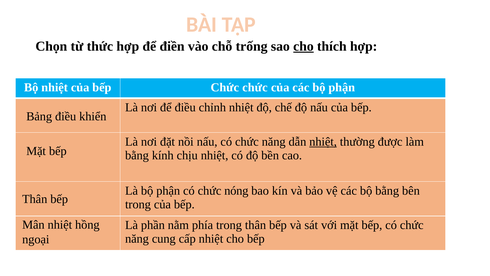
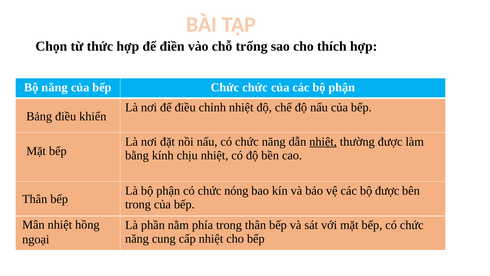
cho at (303, 46) underline: present -> none
Bộ nhiệt: nhiệt -> năng
bộ bằng: bằng -> được
